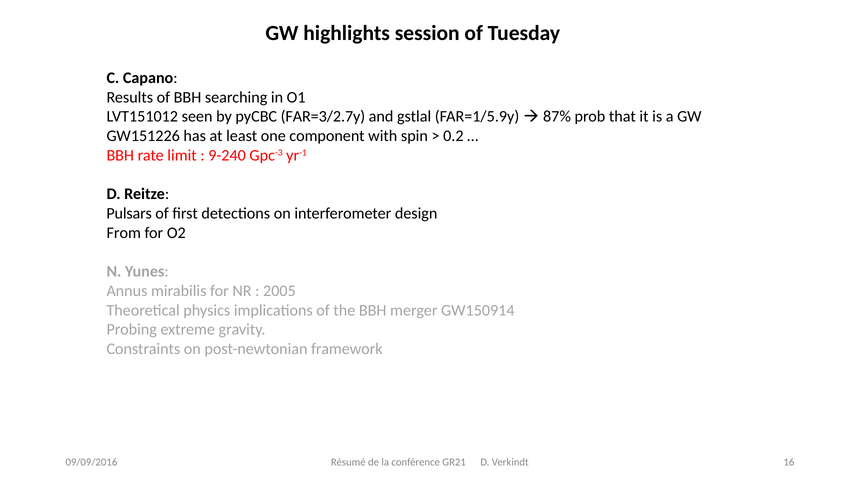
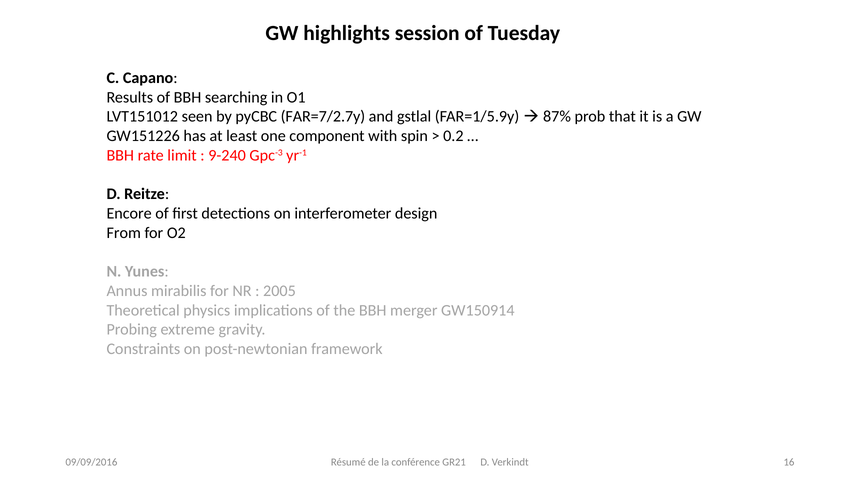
FAR=3/2.7y: FAR=3/2.7y -> FAR=7/2.7y
Pulsars: Pulsars -> Encore
